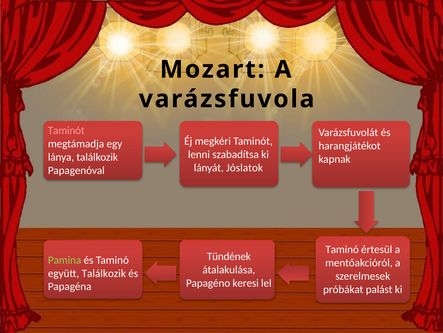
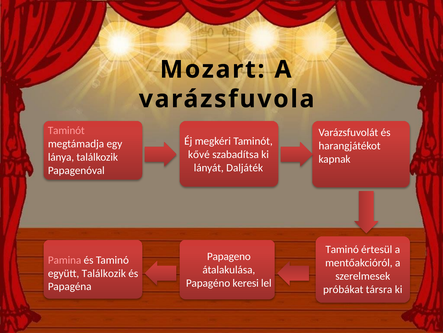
lenni: lenni -> kővé
Jóslatok: Jóslatok -> Daljáték
Tündének: Tündének -> Papageno
Pamina colour: light green -> pink
palást: palást -> társra
